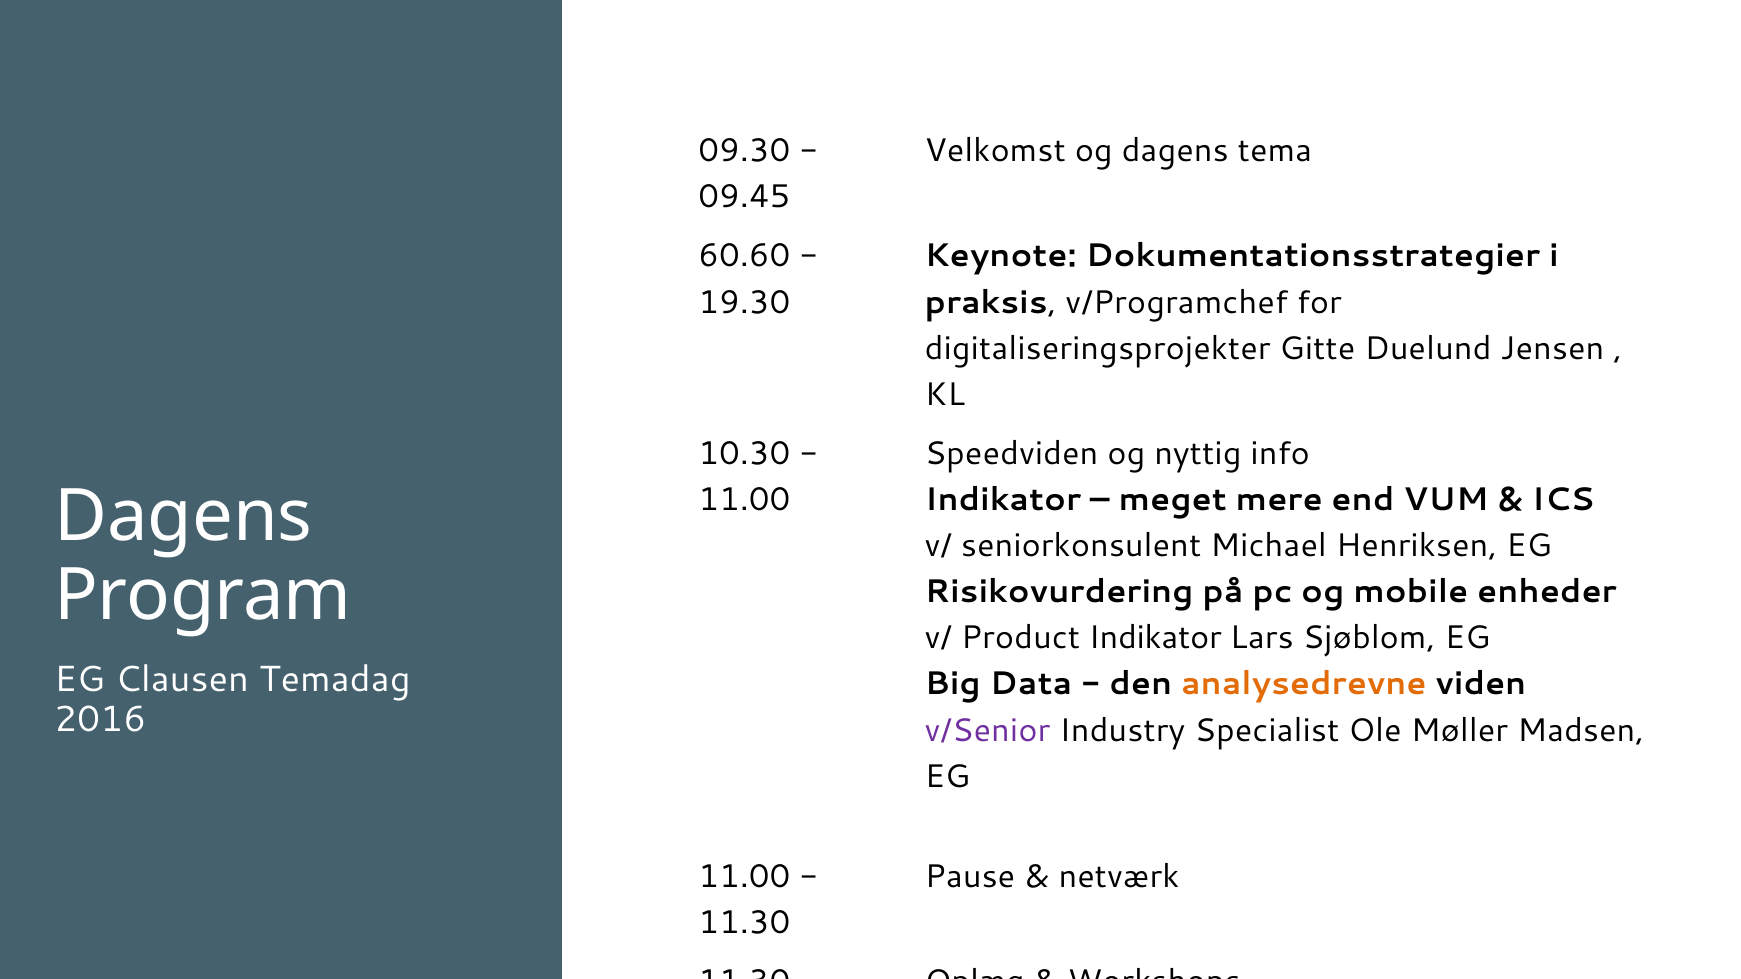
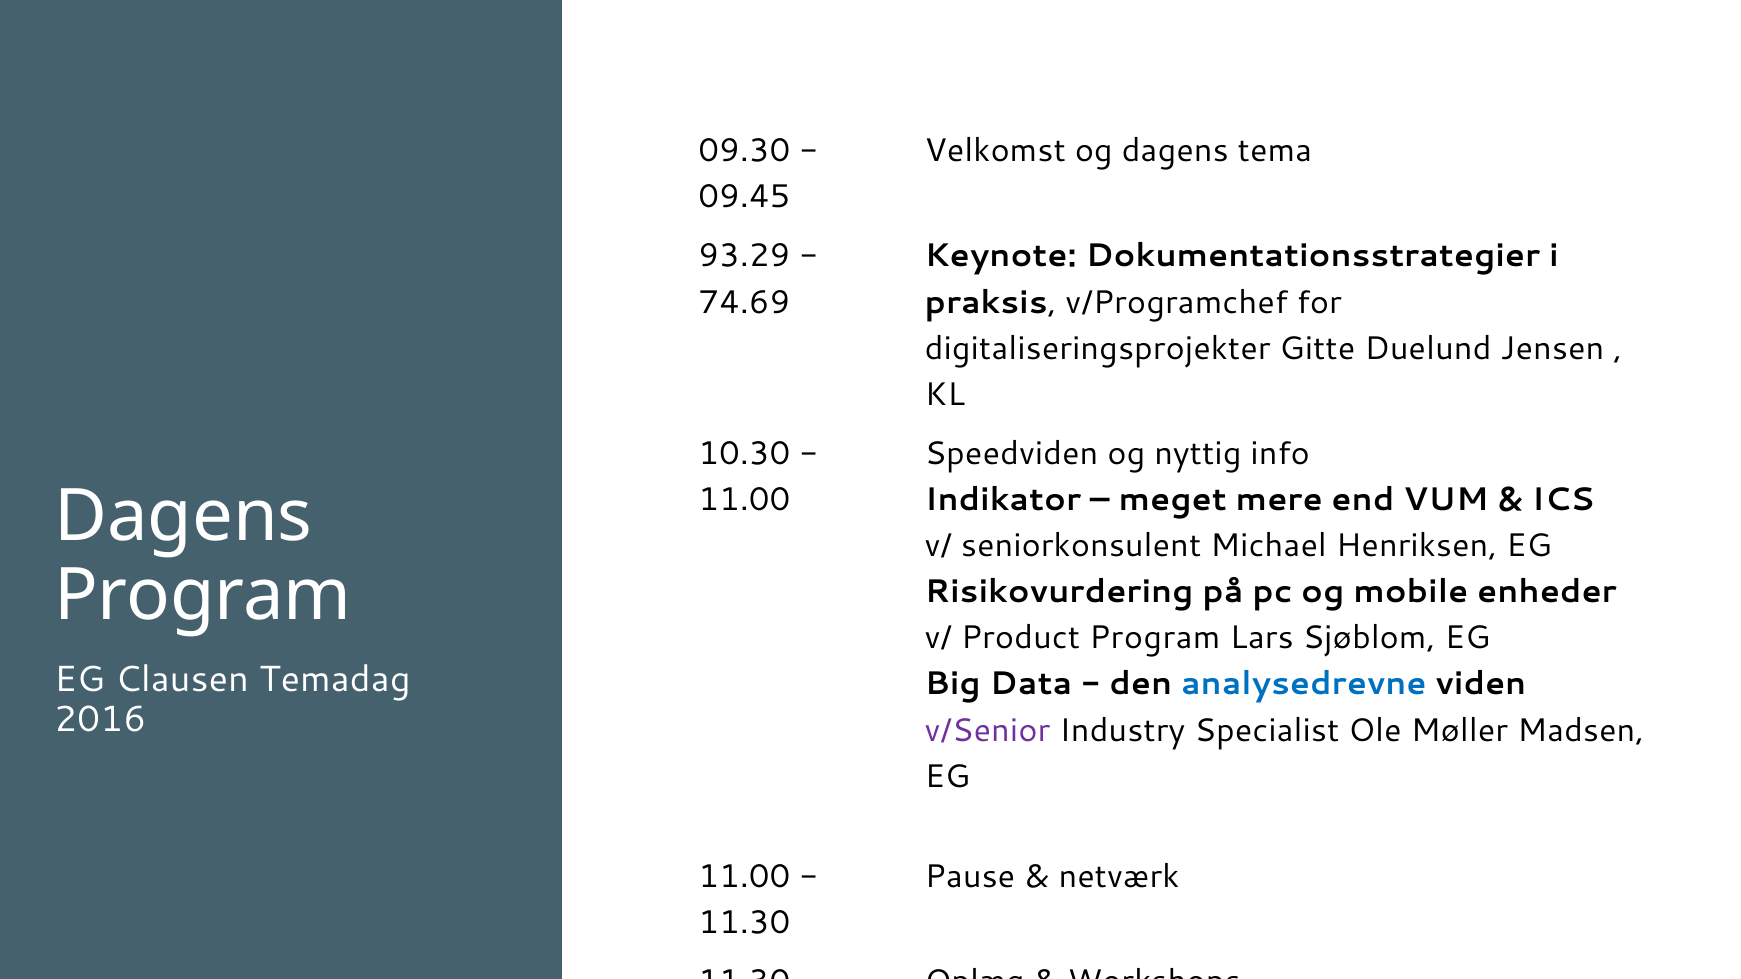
60.60: 60.60 -> 93.29
19.30: 19.30 -> 74.69
Product Indikator: Indikator -> Program
analysedrevne colour: orange -> blue
